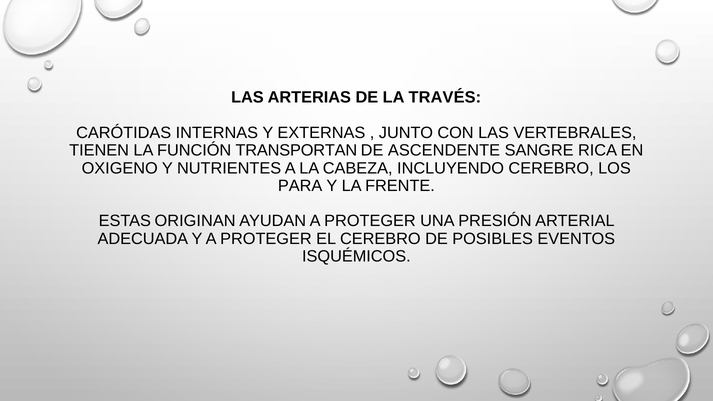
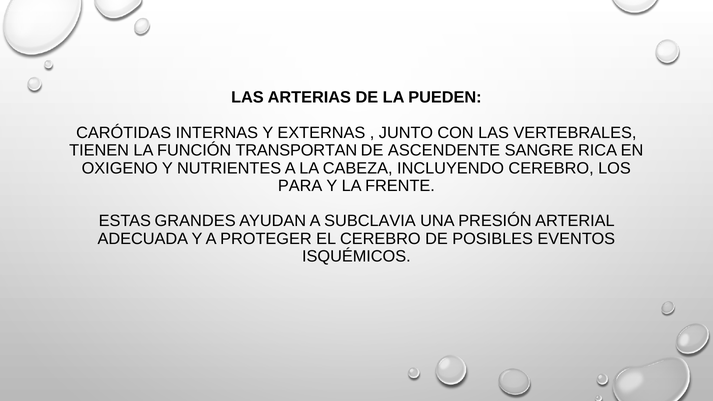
TRAVÉS: TRAVÉS -> PUEDEN
ORIGINAN: ORIGINAN -> GRANDES
AYUDAN A PROTEGER: PROTEGER -> SUBCLAVIA
